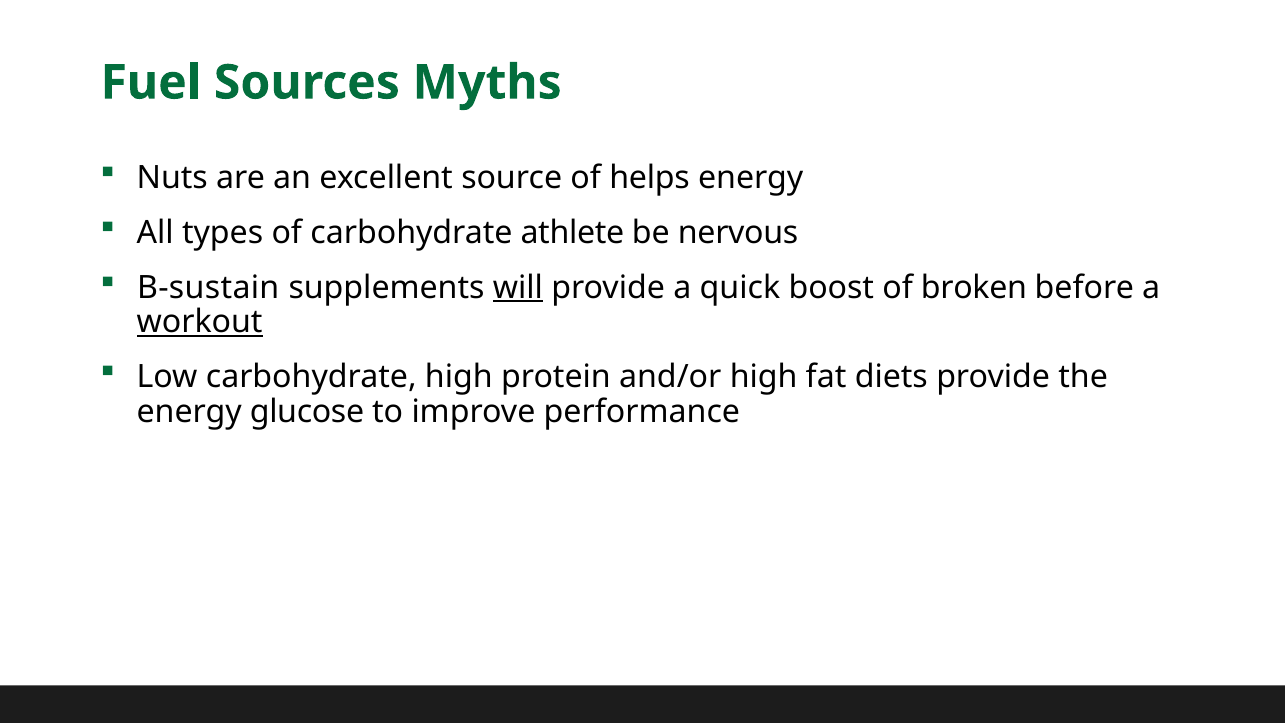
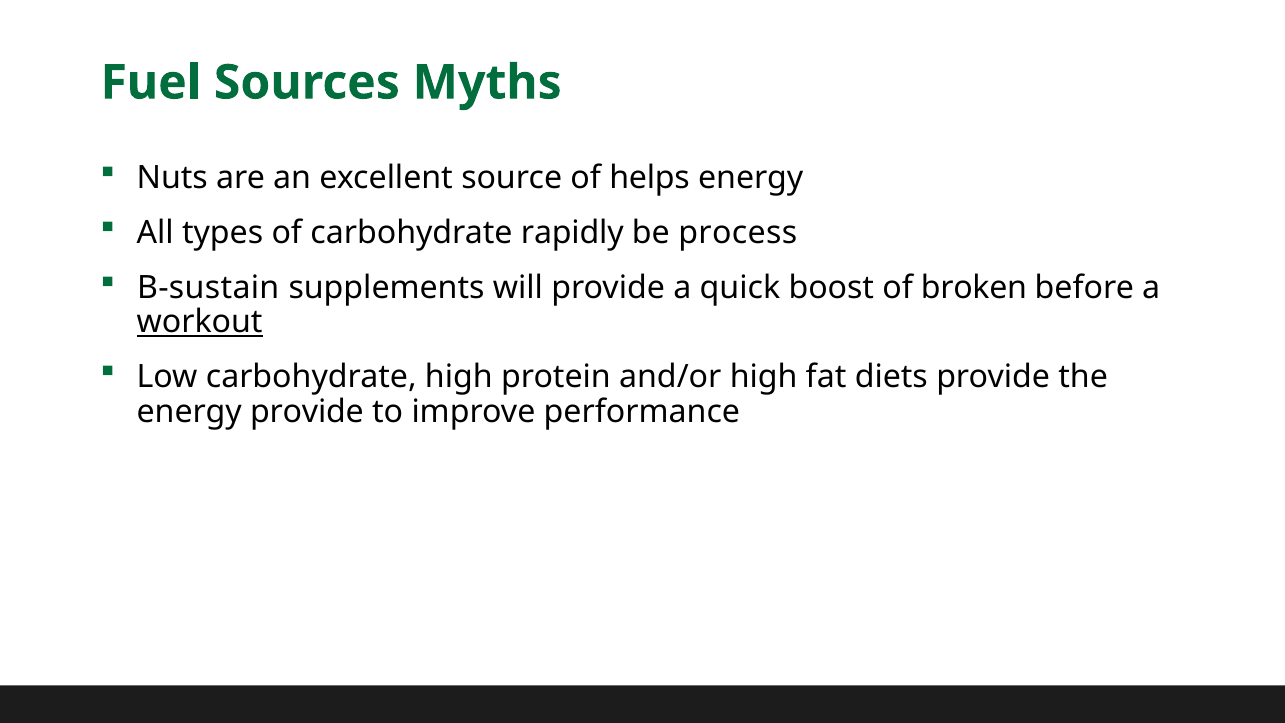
athlete: athlete -> rapidly
nervous: nervous -> process
will underline: present -> none
energy glucose: glucose -> provide
